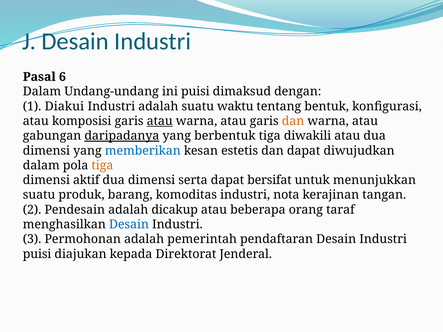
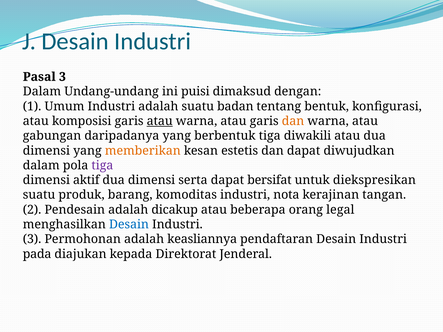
Pasal 6: 6 -> 3
Diakui: Diakui -> Umum
waktu: waktu -> badan
daripadanya underline: present -> none
memberikan colour: blue -> orange
tiga at (102, 166) colour: orange -> purple
menunjukkan: menunjukkan -> diekspresikan
taraf: taraf -> legal
pemerintah: pemerintah -> keasliannya
puisi at (37, 254): puisi -> pada
